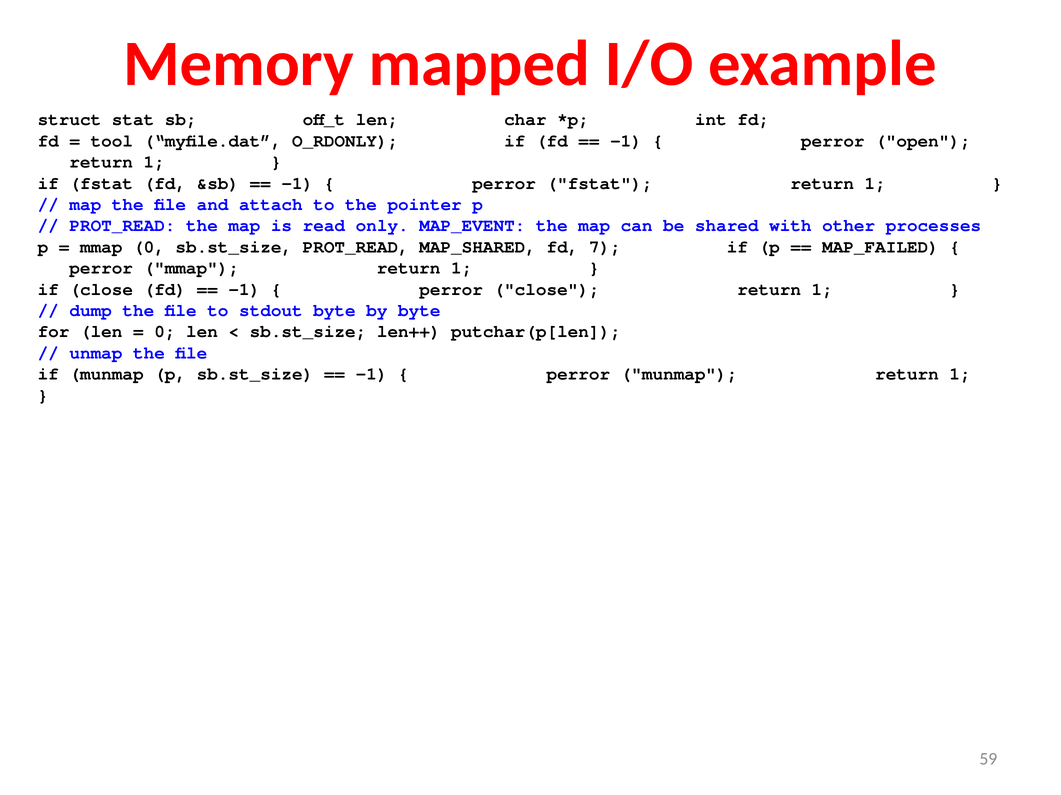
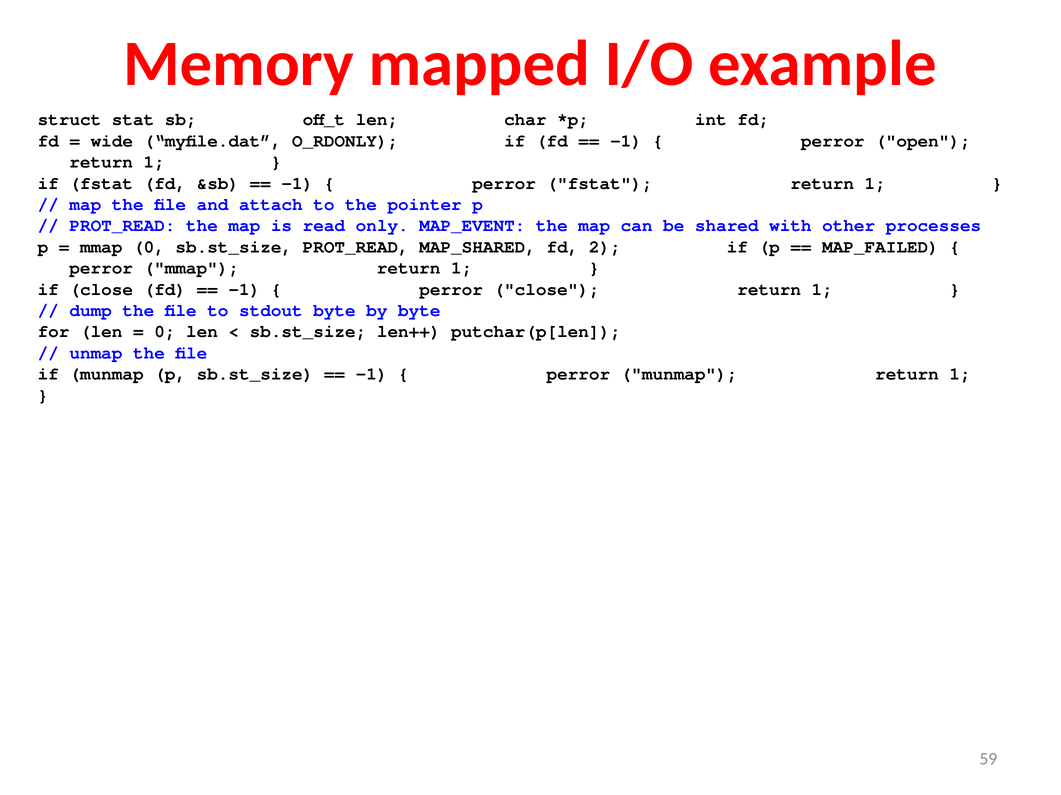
tool: tool -> wide
7: 7 -> 2
